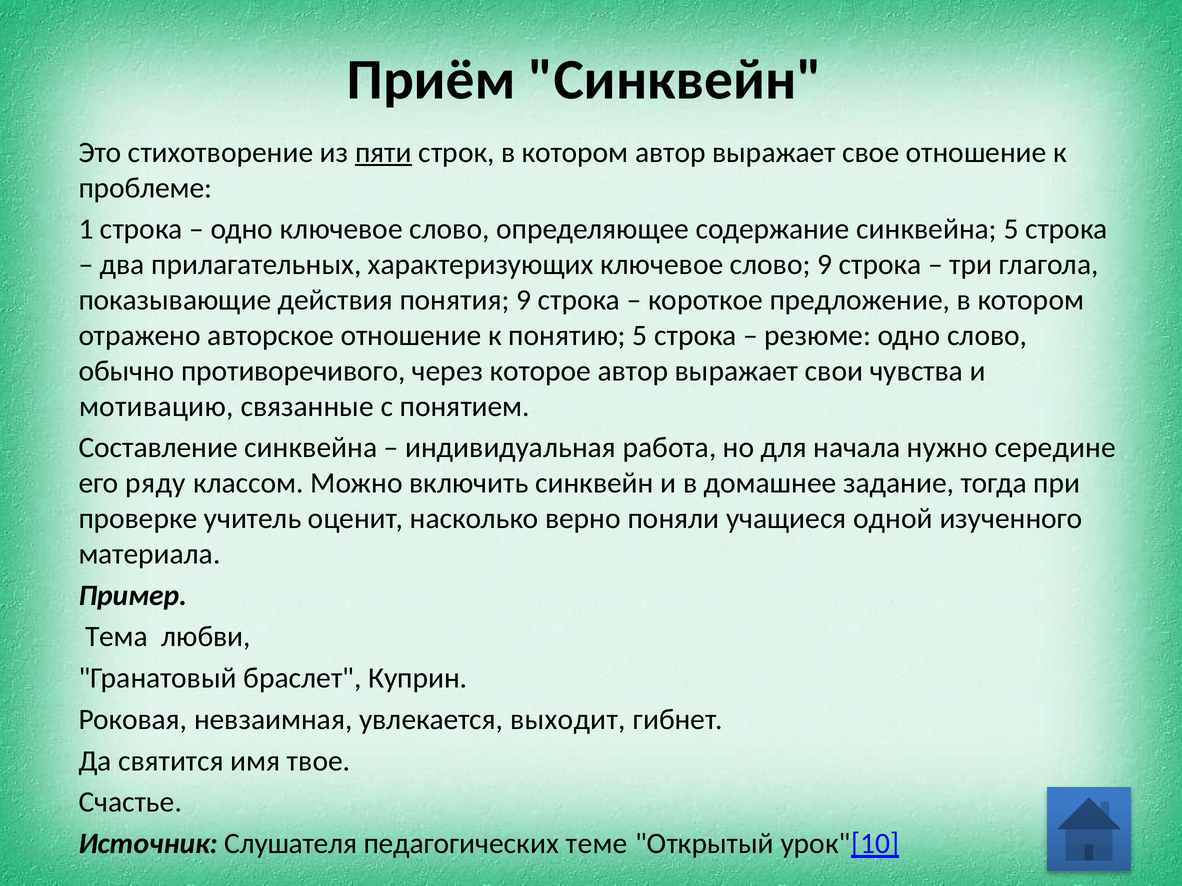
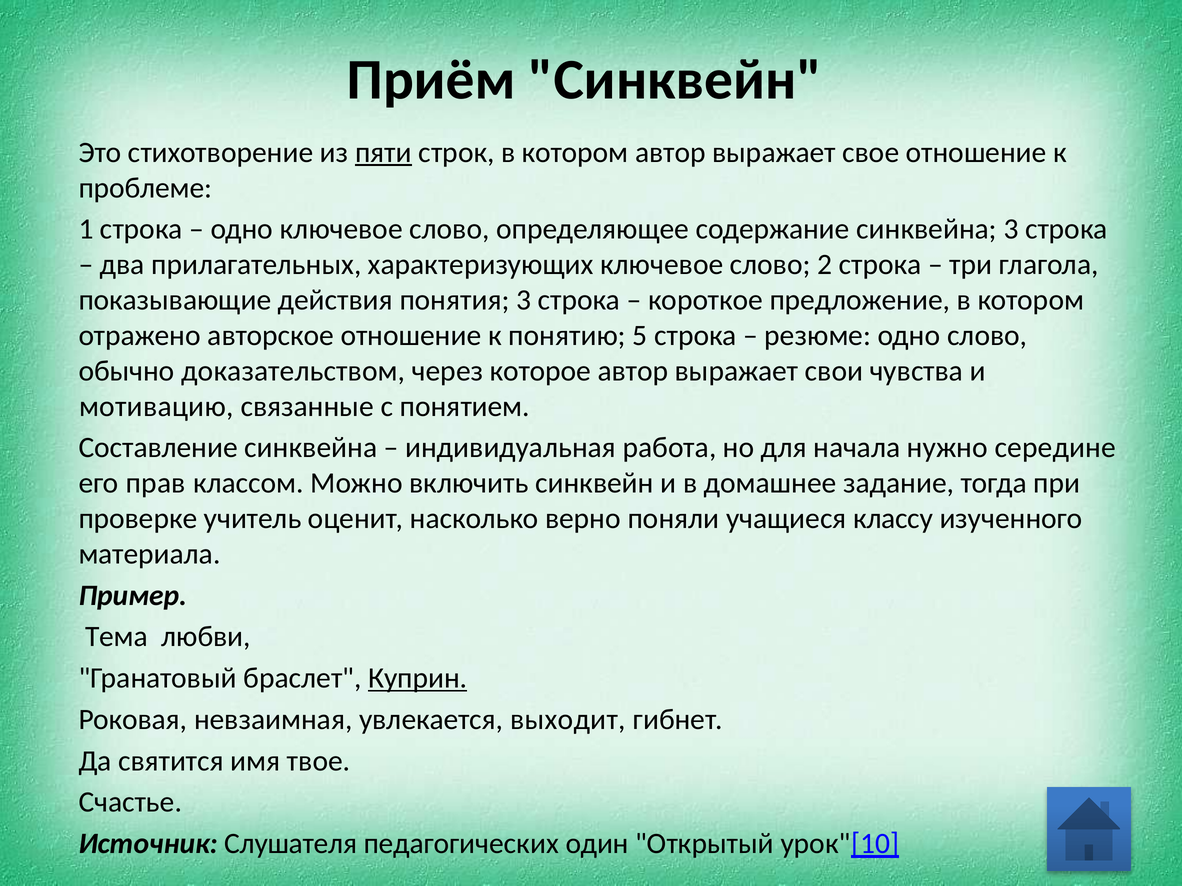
синквейна 5: 5 -> 3
слово 9: 9 -> 2
понятия 9: 9 -> 3
противоречивого: противоречивого -> доказательством
ряду: ряду -> прав
одной: одной -> классу
Куприн underline: none -> present
теме: теме -> один
